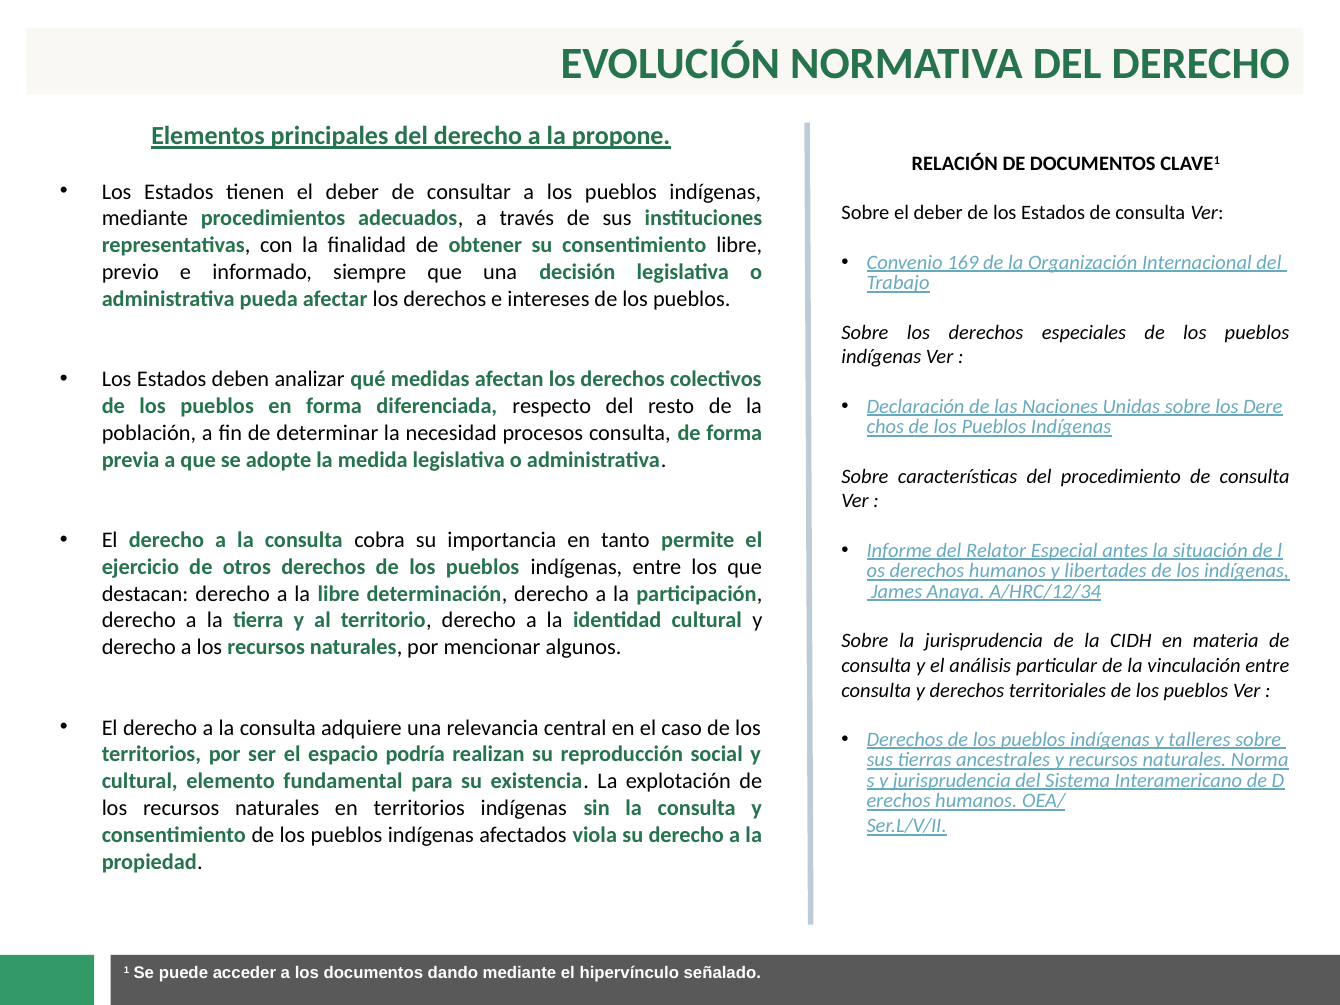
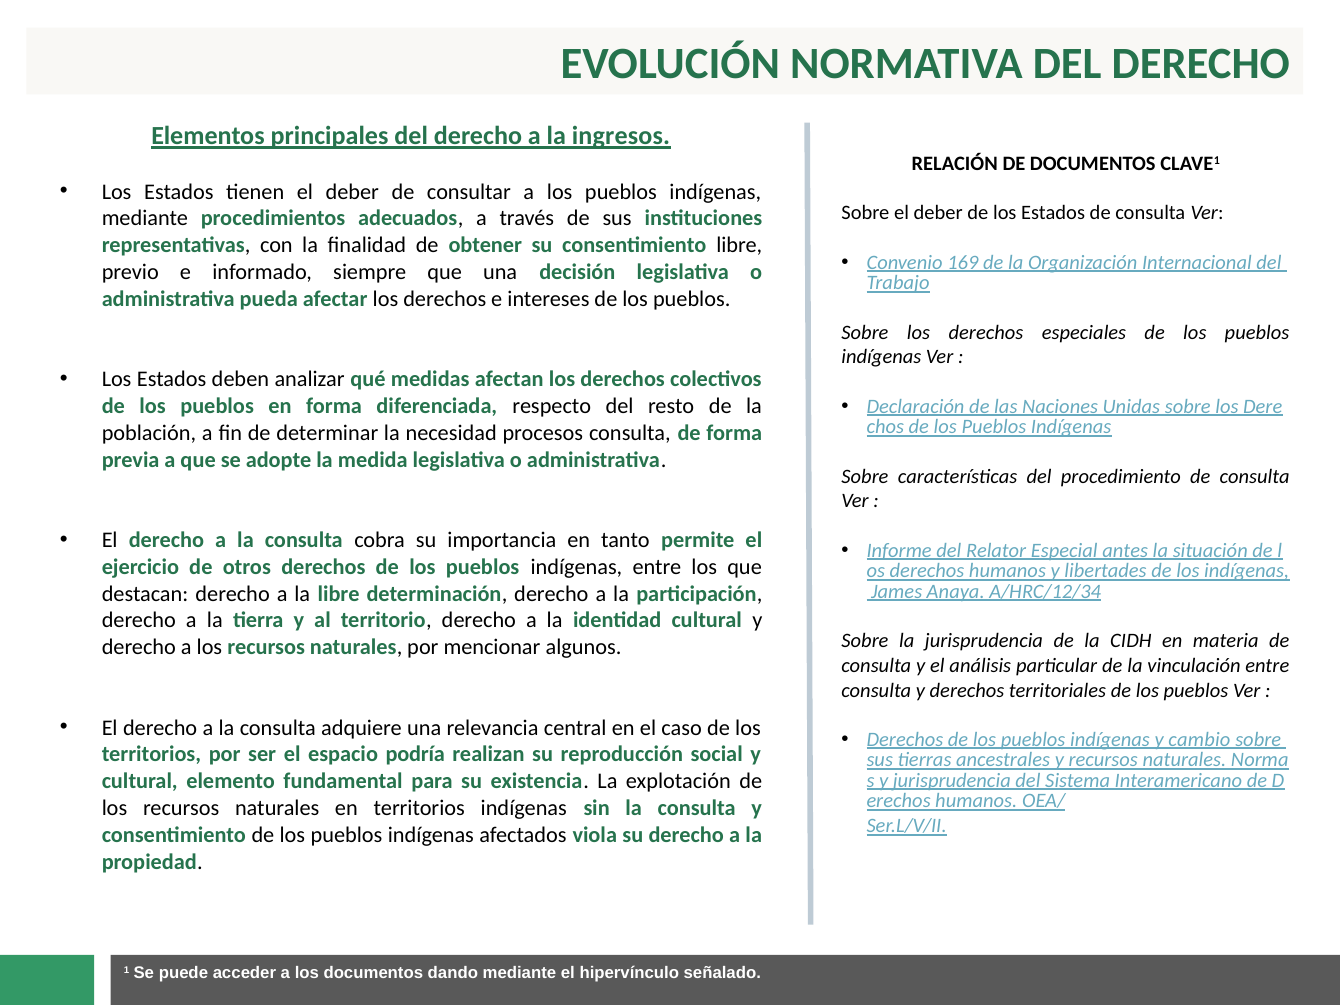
propone: propone -> ingresos
talleres: talleres -> cambio
